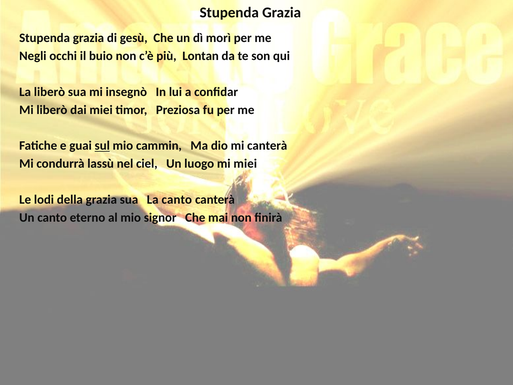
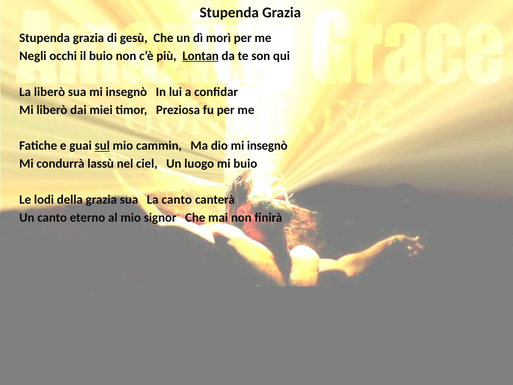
Lontan underline: none -> present
dio mi canterà: canterà -> insegnò
mi miei: miei -> buio
